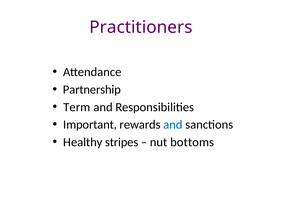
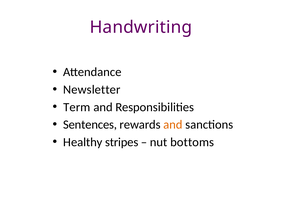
Practitioners: Practitioners -> Handwriting
Partnership: Partnership -> Newsletter
Important: Important -> Sentences
and at (173, 125) colour: blue -> orange
